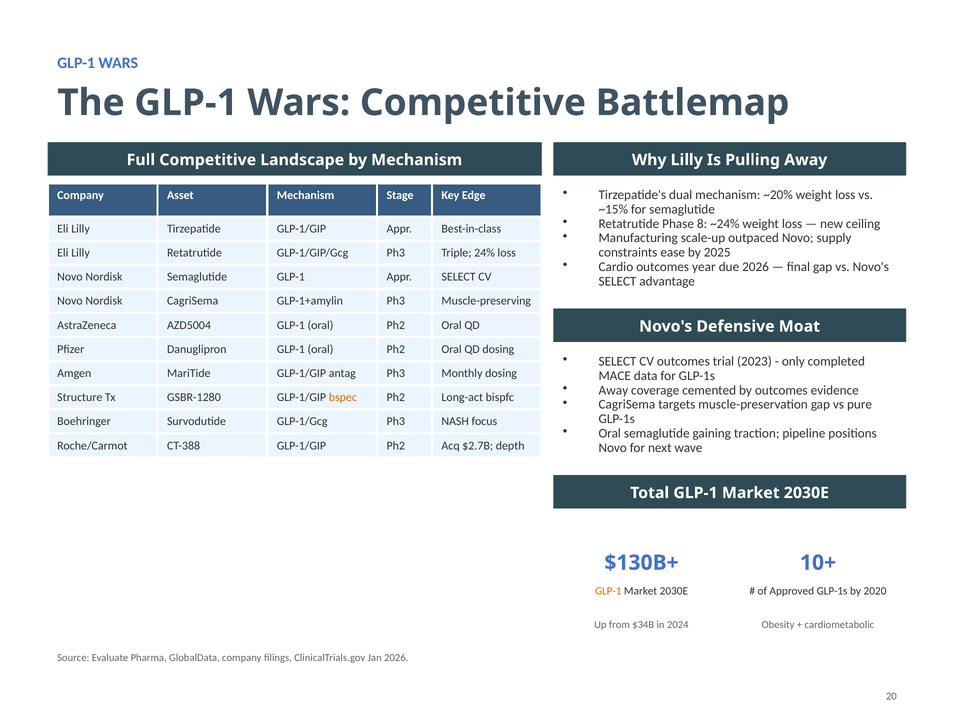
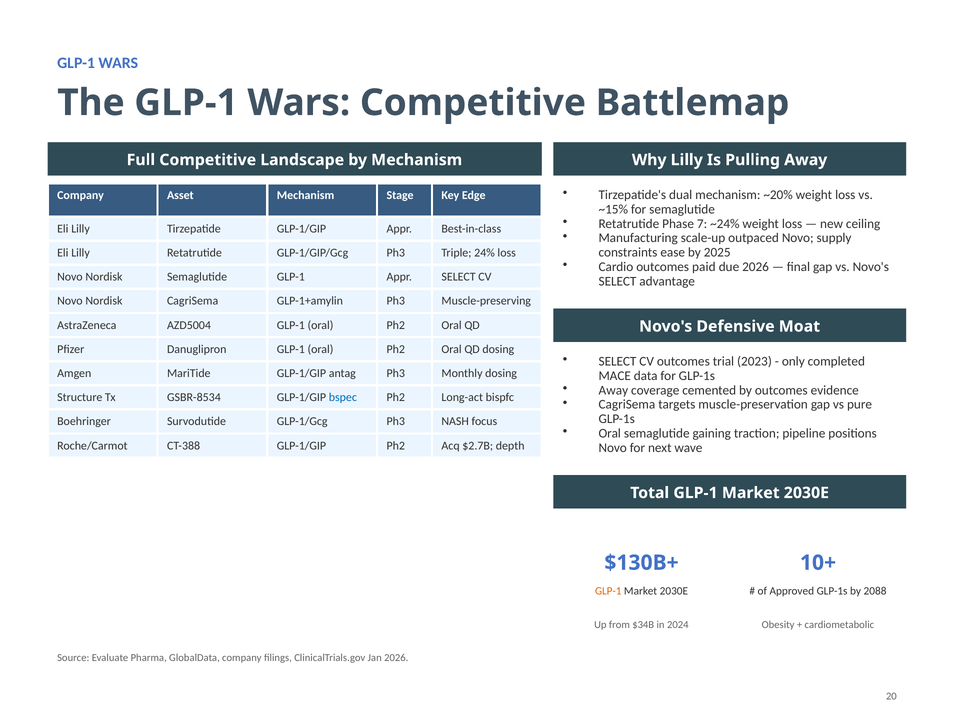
8: 8 -> 7
year: year -> paid
GSBR-1280: GSBR-1280 -> GSBR-8534
bspec colour: orange -> blue
2020: 2020 -> 2088
